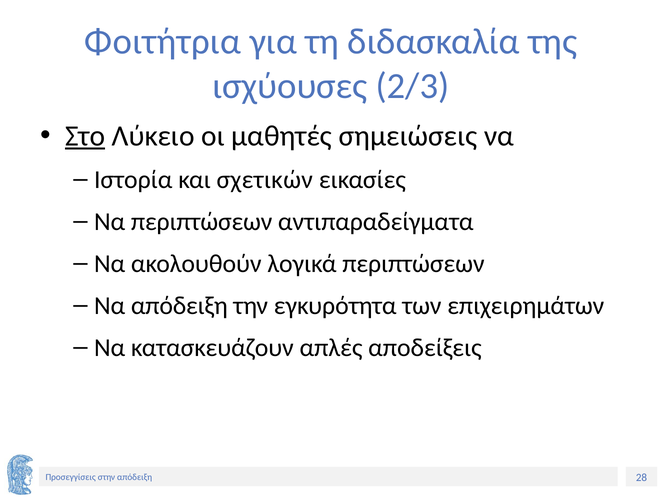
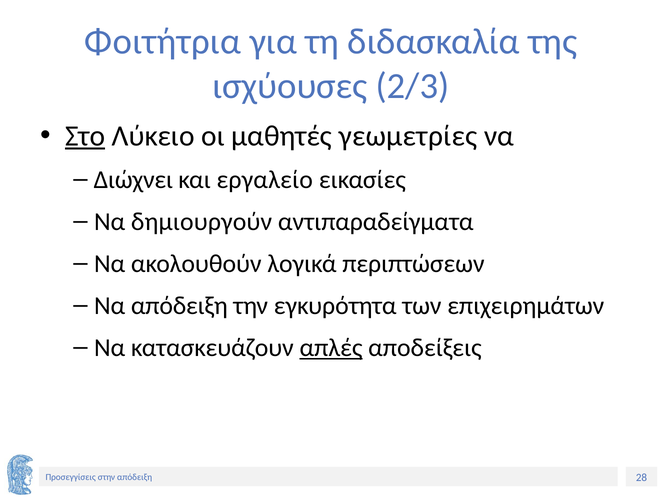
σημειώσεις: σημειώσεις -> γεωμετρίες
Ιστορία: Ιστορία -> Διώχνει
σχετικών: σχετικών -> εργαλείο
Να περιπτώσεων: περιπτώσεων -> δημιουργούν
απλές underline: none -> present
